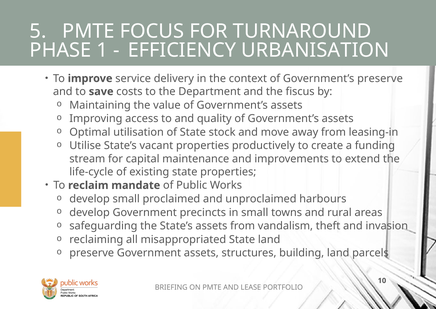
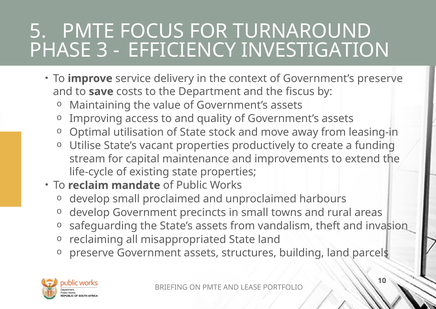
1: 1 -> 3
URBANISATION: URBANISATION -> INVESTIGATION
